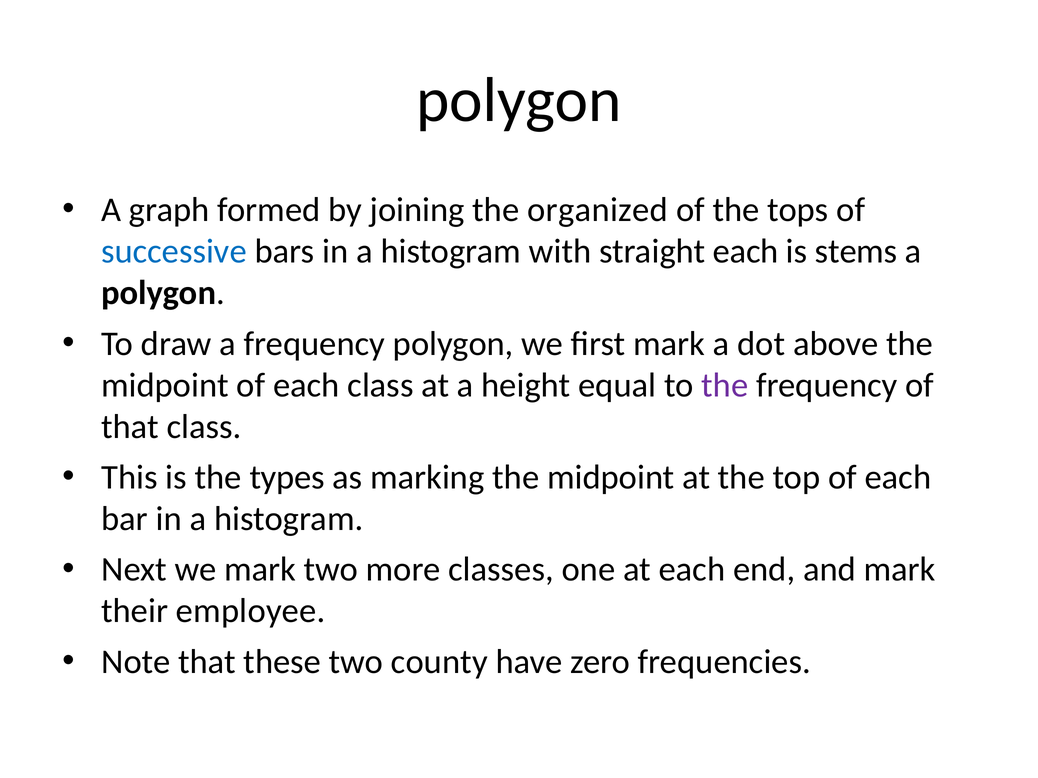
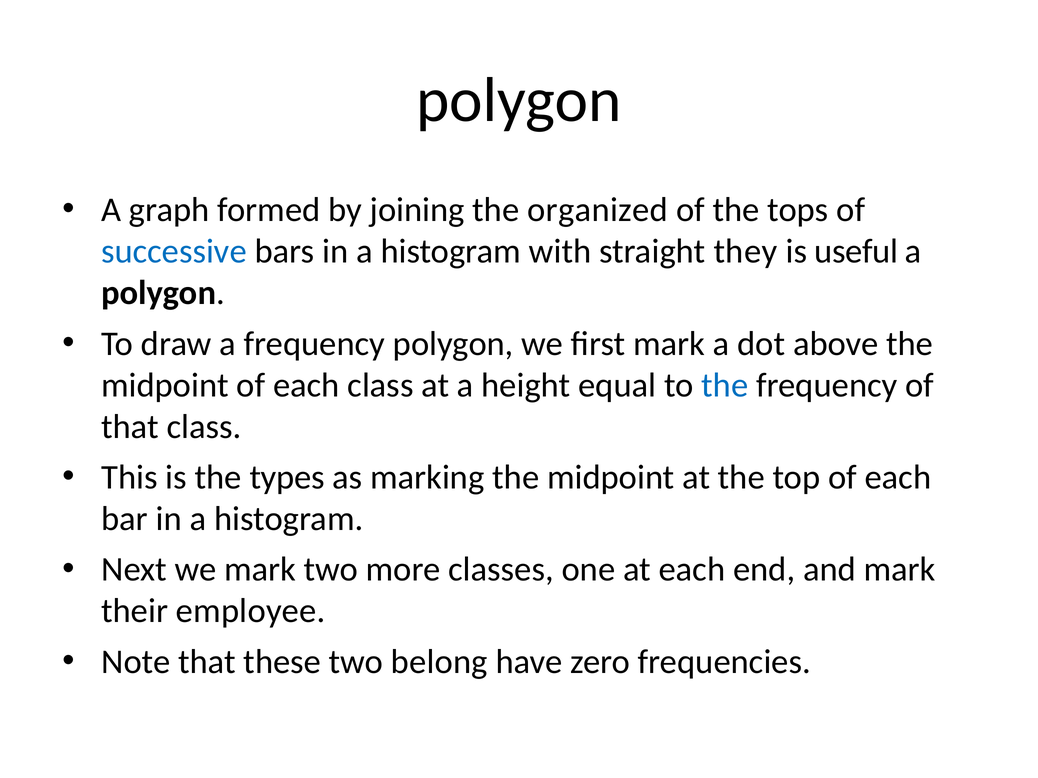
straight each: each -> they
stems: stems -> useful
the at (725, 385) colour: purple -> blue
county: county -> belong
